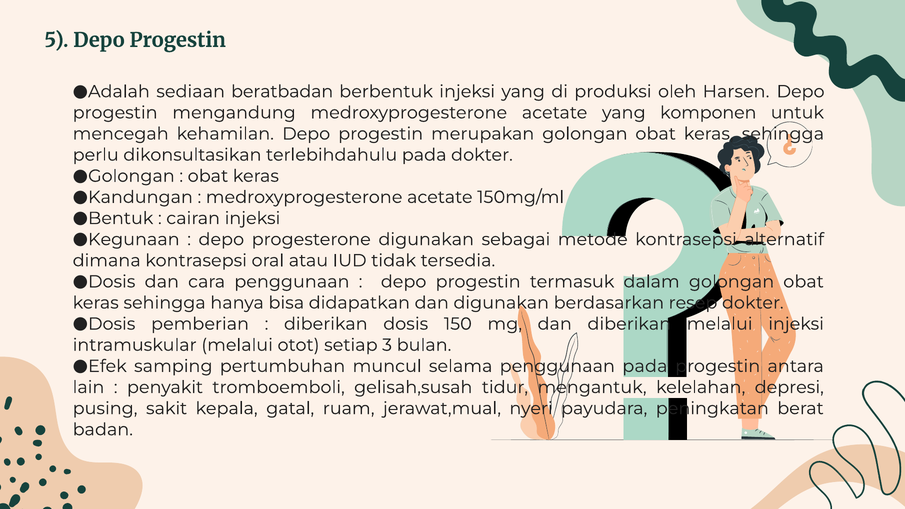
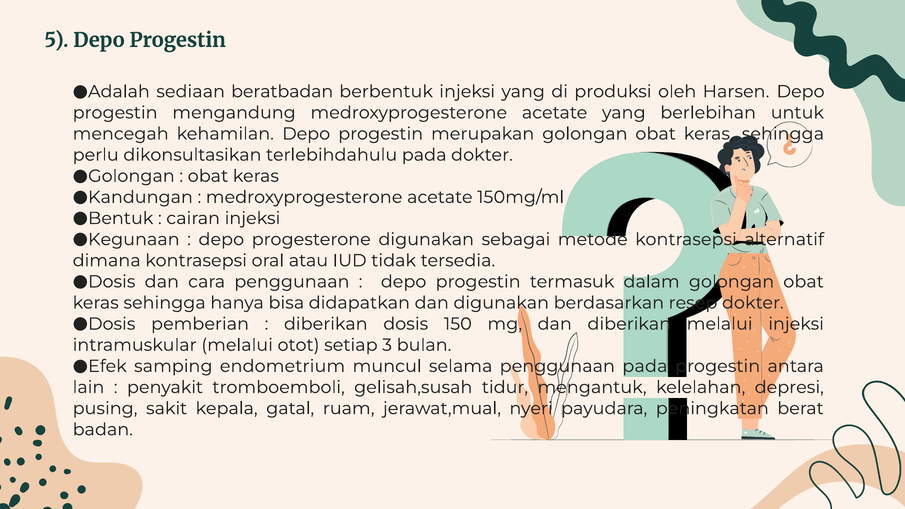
komponen: komponen -> berlebihan
pertumbuhan: pertumbuhan -> endometrium
